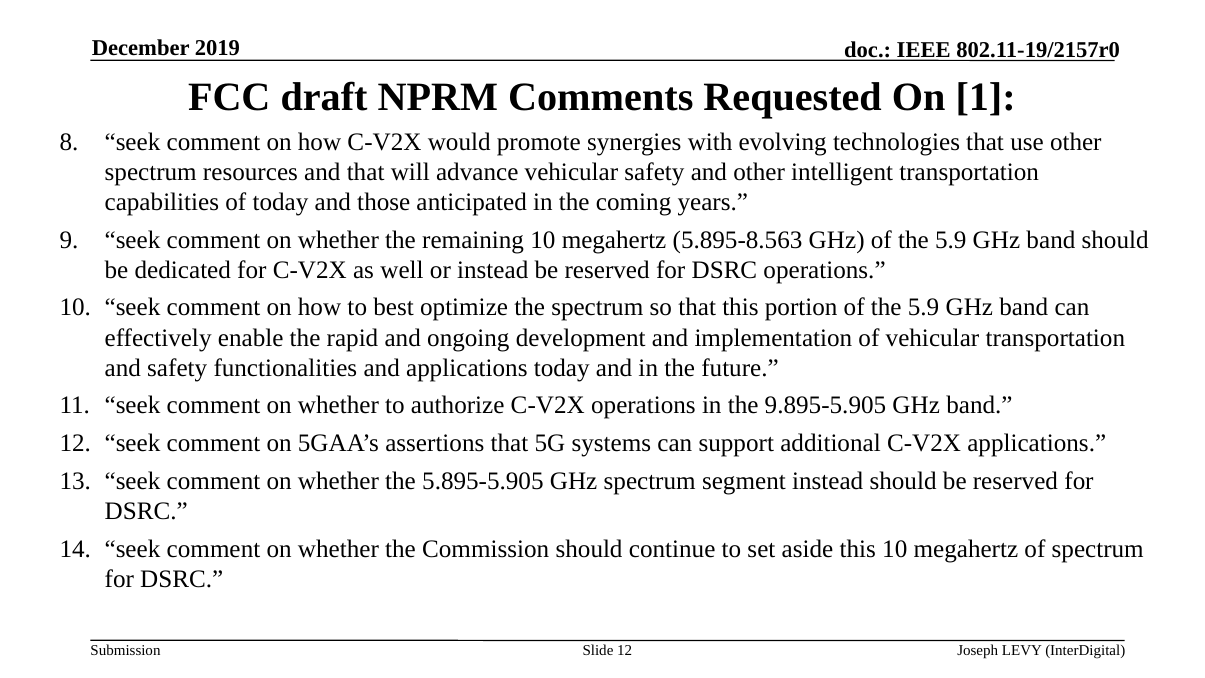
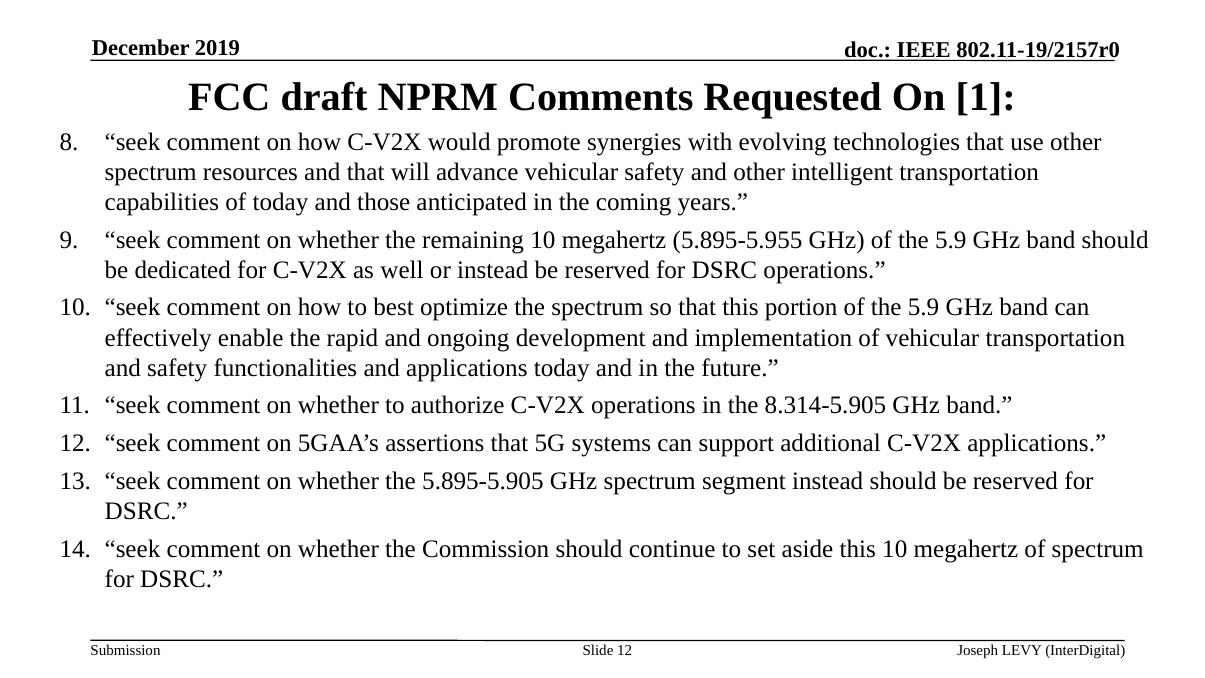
5.895-8.563: 5.895-8.563 -> 5.895-5.955
9.895-5.905: 9.895-5.905 -> 8.314-5.905
